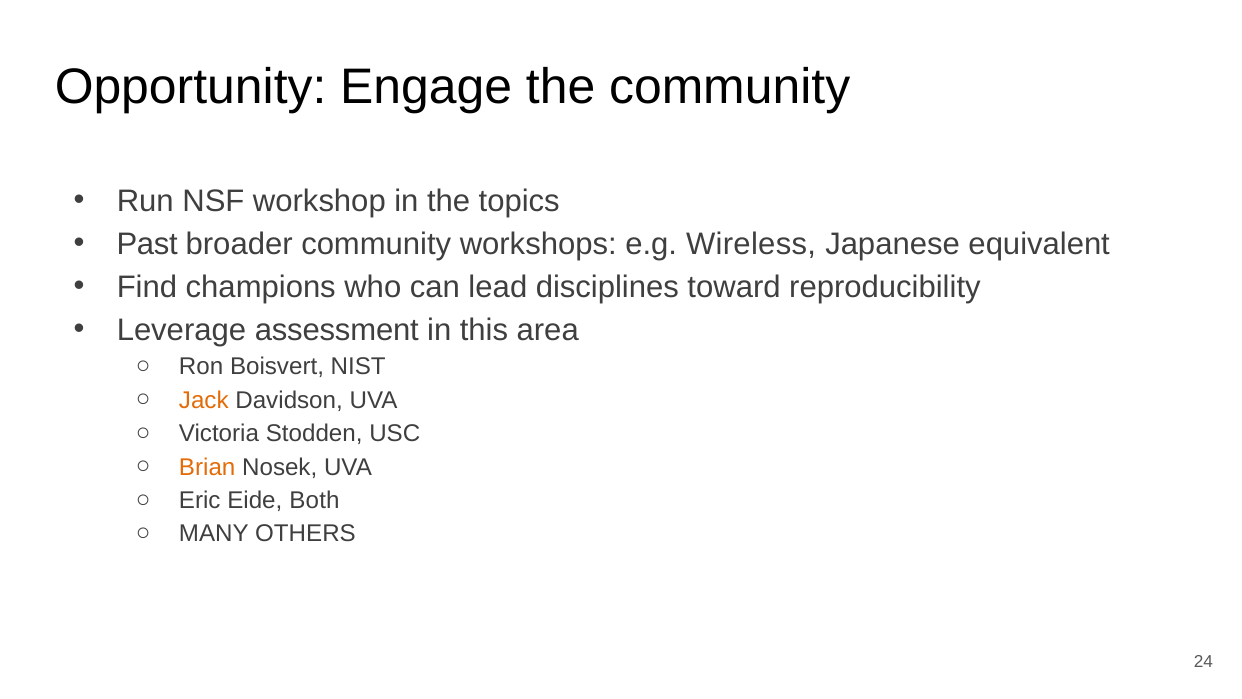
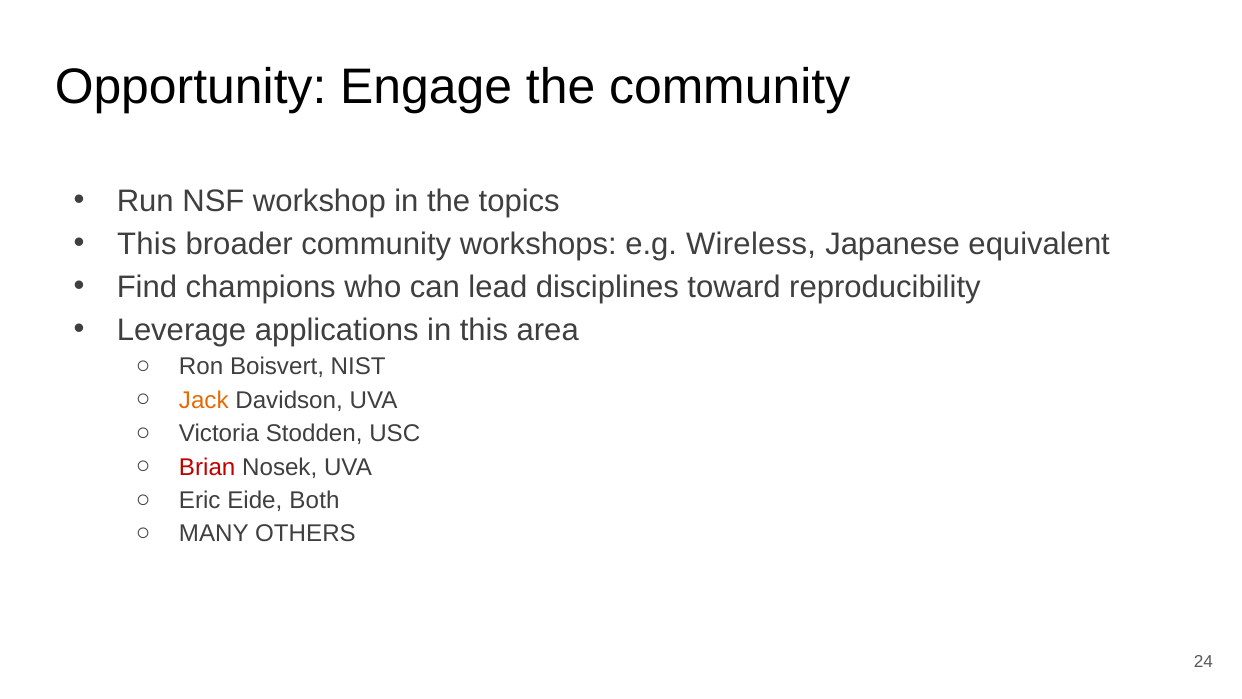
Past at (147, 244): Past -> This
assessment: assessment -> applications
Brian colour: orange -> red
